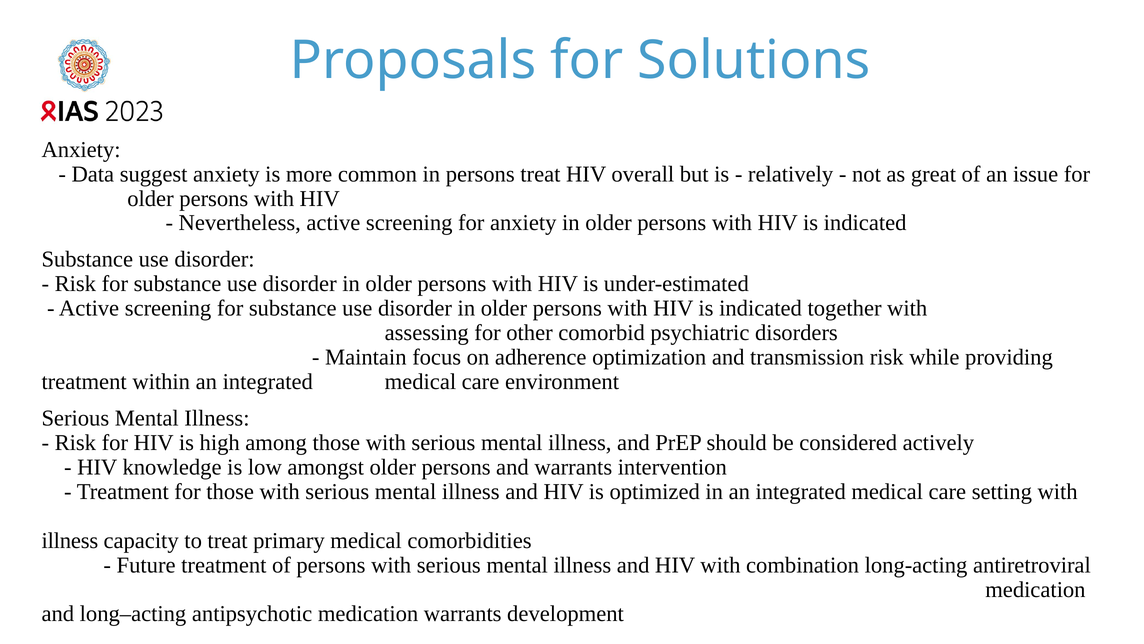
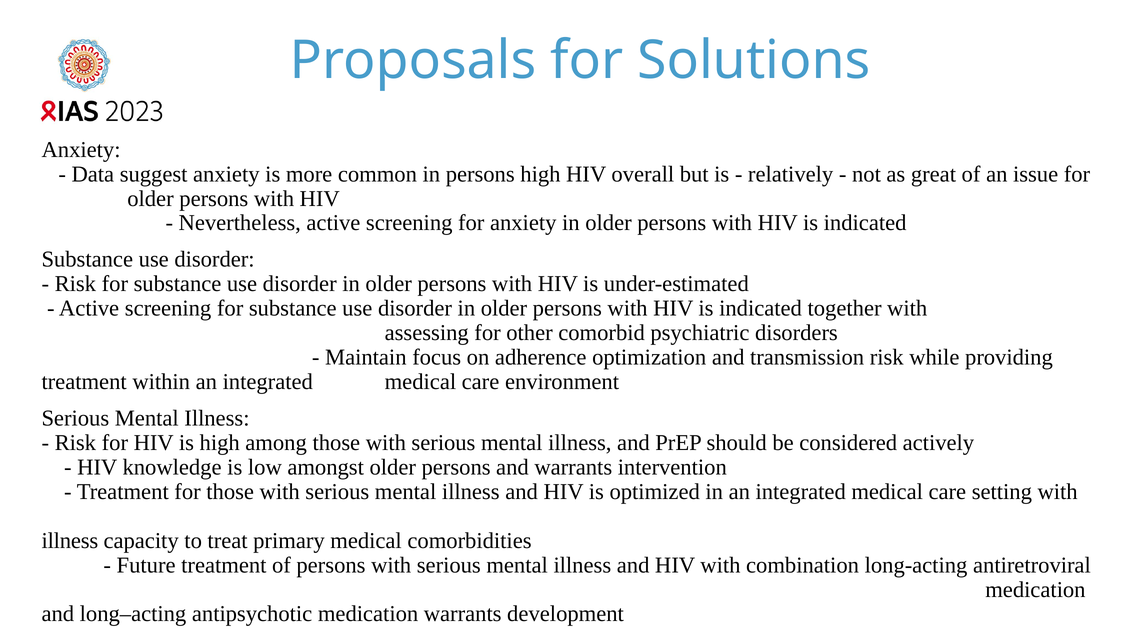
persons treat: treat -> high
